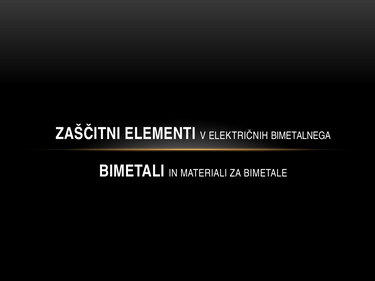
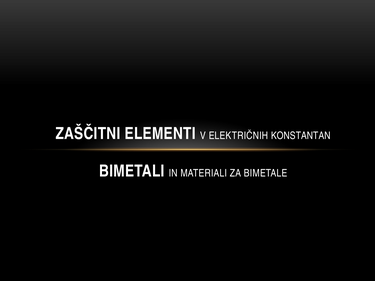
BIMETALNEGA: BIMETALNEGA -> KONSTANTAN
